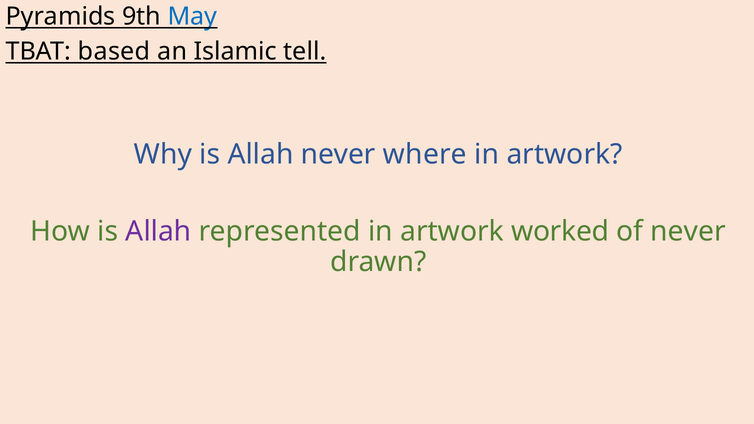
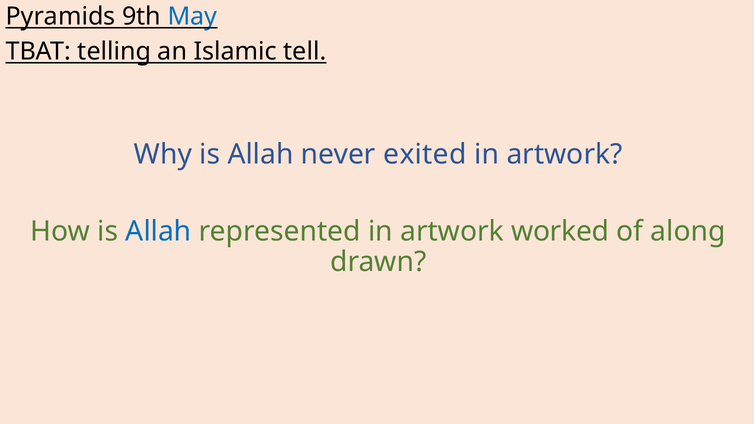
based: based -> telling
where: where -> exited
Allah at (158, 231) colour: purple -> blue
of never: never -> along
